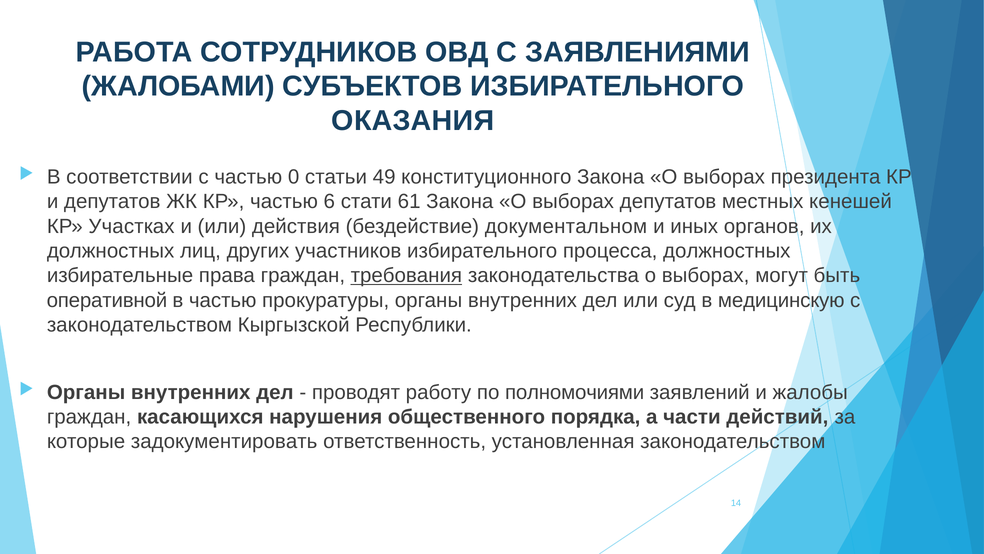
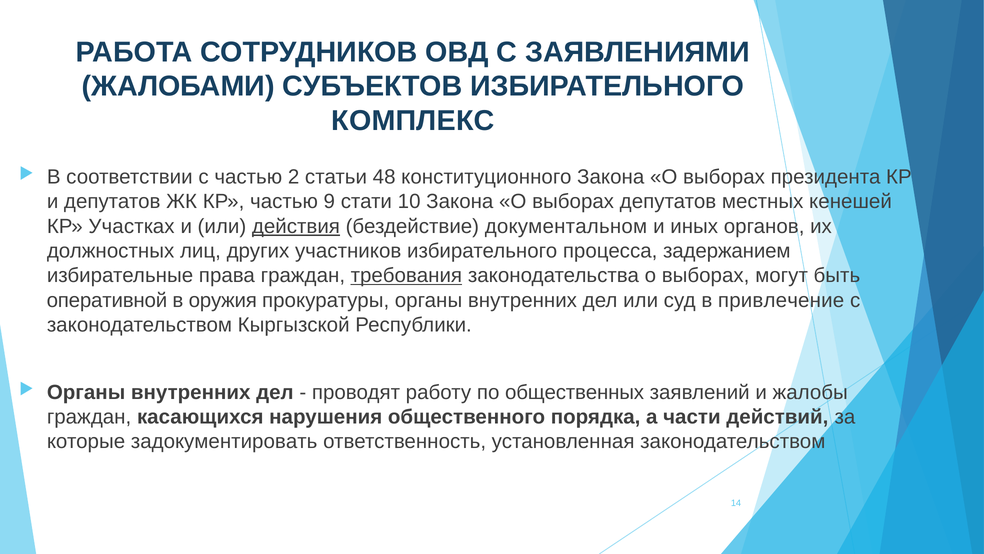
ОКАЗАНИЯ: ОКАЗАНИЯ -> КОМПЛЕКС
0: 0 -> 2
49: 49 -> 48
6: 6 -> 9
61: 61 -> 10
действия underline: none -> present
процесса должностных: должностных -> задержанием
в частью: частью -> оружия
медицинскую: медицинскую -> привлечение
полномочиями: полномочиями -> общественных
